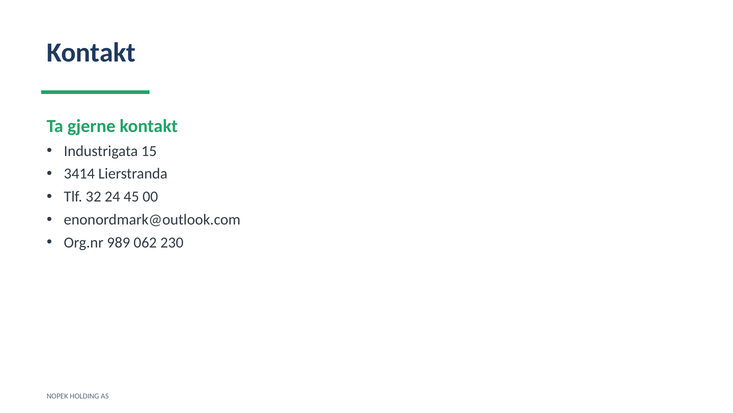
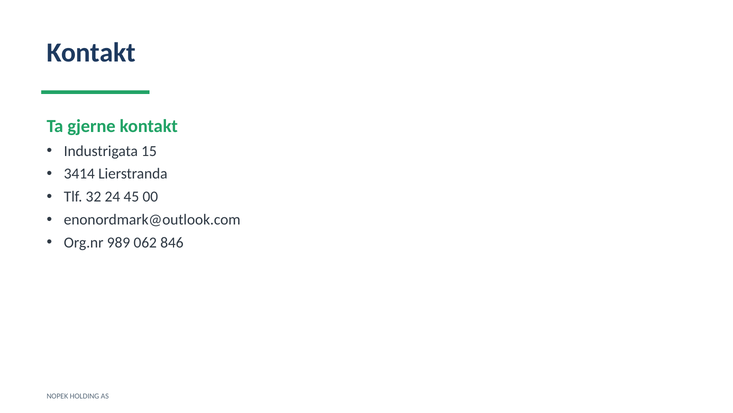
230: 230 -> 846
